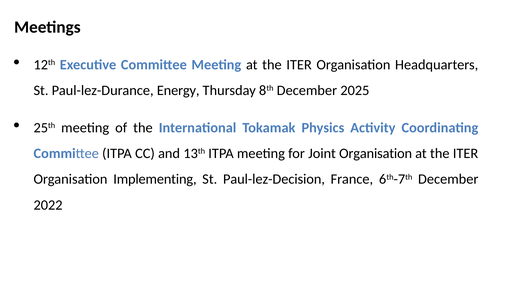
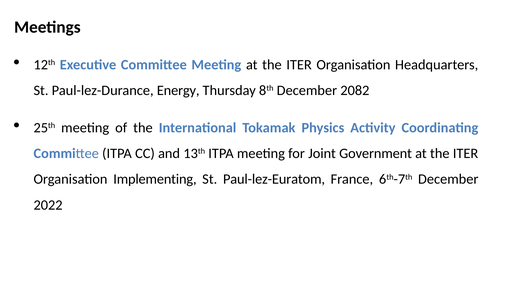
2025: 2025 -> 2082
Joint Organisation: Organisation -> Government
Paul-lez-Decision: Paul-lez-Decision -> Paul-lez-Euratom
